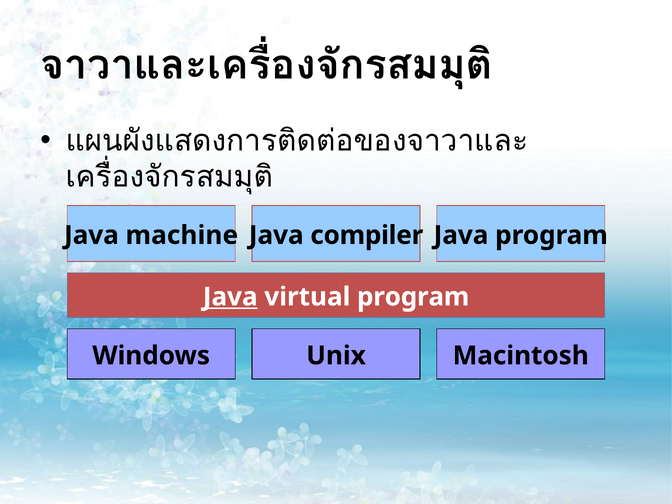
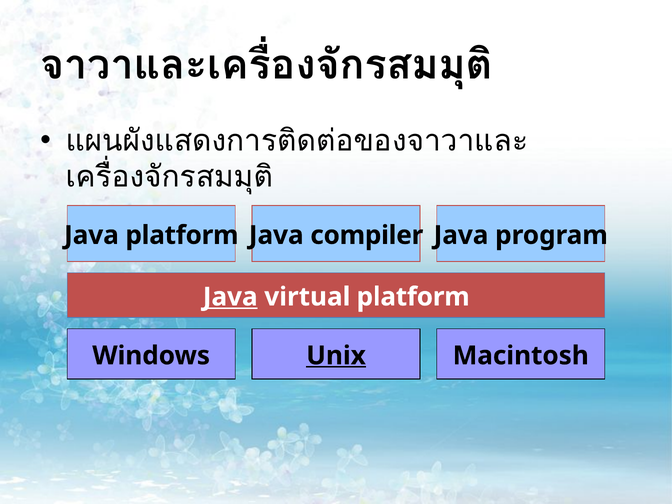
Java machine: machine -> platform
virtual program: program -> platform
Unix underline: none -> present
